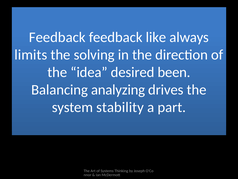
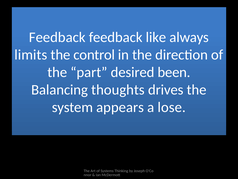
solving: solving -> control
idea: idea -> part
analyzing: analyzing -> thoughts
stability: stability -> appears
part: part -> lose
